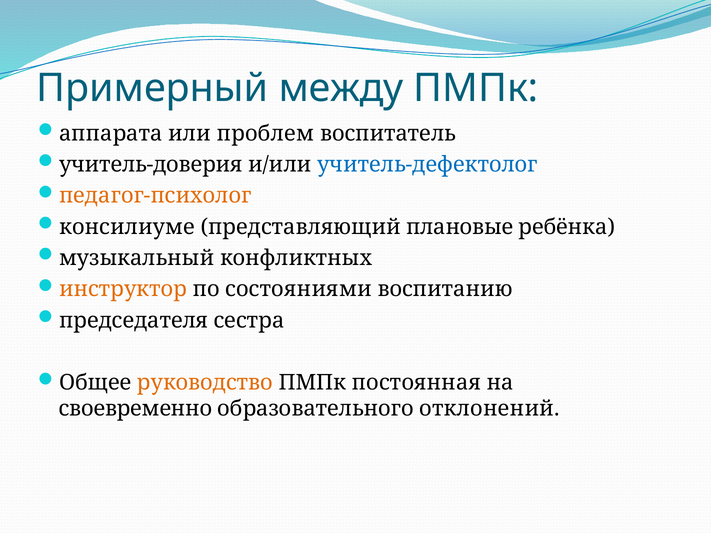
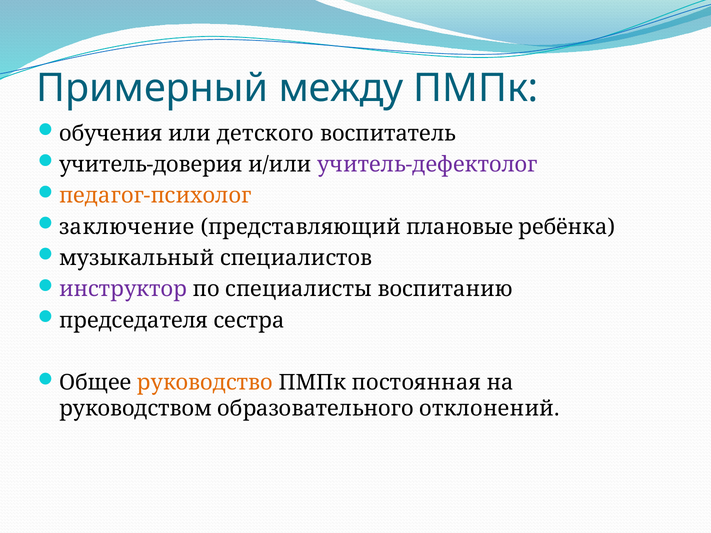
аппарата: аппарата -> обучения
проблем: проблем -> детского
учитель-дефектолог colour: blue -> purple
консилиуме: консилиуме -> заключение
конфликтных: конфликтных -> специалистов
инструктор colour: orange -> purple
состояниями: состояниями -> специалисты
своевременно: своевременно -> руководством
